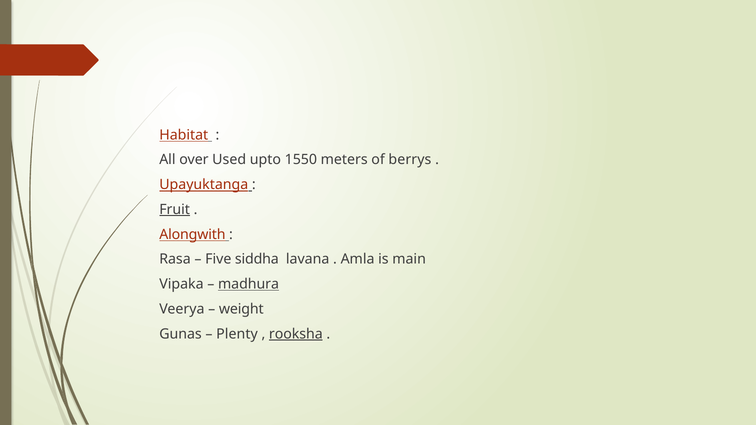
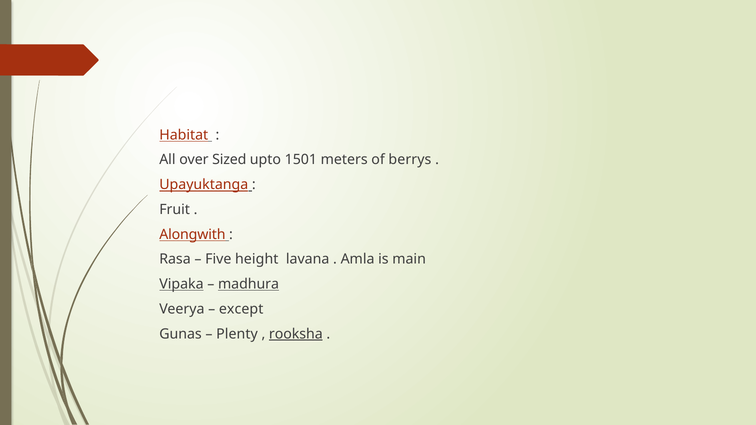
Used: Used -> Sized
1550: 1550 -> 1501
Fruit underline: present -> none
siddha: siddha -> height
Vipaka underline: none -> present
weight: weight -> except
